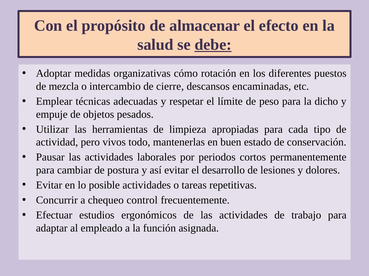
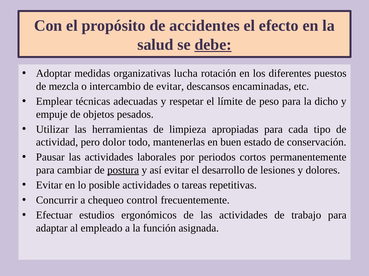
almacenar: almacenar -> accidentes
cómo: cómo -> lucha
de cierre: cierre -> evitar
vivos: vivos -> dolor
postura underline: none -> present
